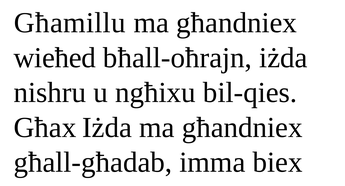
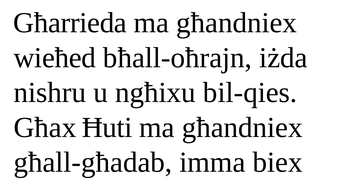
Għamillu: Għamillu -> Għarrieda
Għax Iżda: Iżda -> Ħuti
